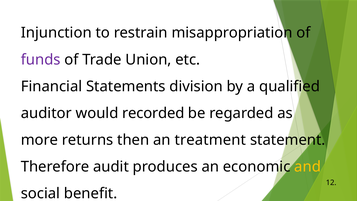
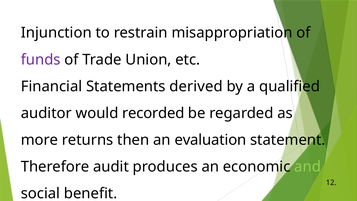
division: division -> derived
treatment: treatment -> evaluation
and colour: yellow -> light green
